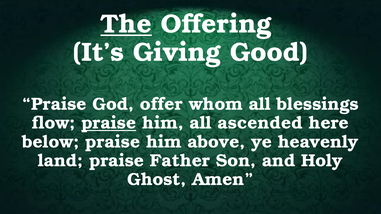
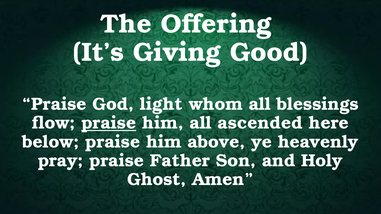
The underline: present -> none
offer: offer -> light
land: land -> pray
